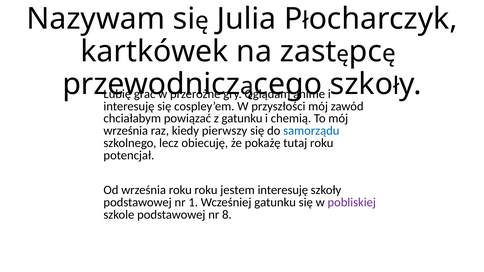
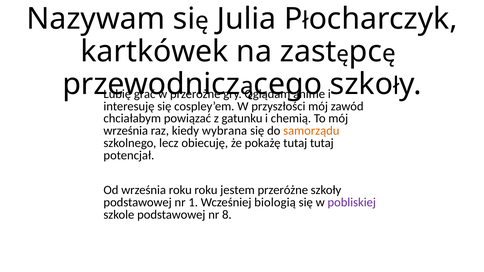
pierwszy: pierwszy -> wybrana
samorządu colour: blue -> orange
tutaj roku: roku -> tutaj
jestem interesuję: interesuję -> przeróżne
Wcześniej gatunku: gatunku -> biologią
